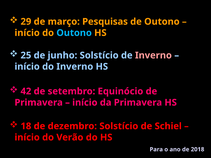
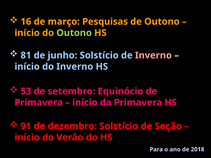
29: 29 -> 16
Outono at (74, 33) colour: light blue -> light green
25: 25 -> 81
42: 42 -> 53
18: 18 -> 91
Schiel: Schiel -> Seção
